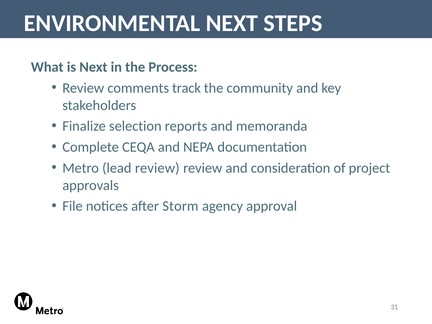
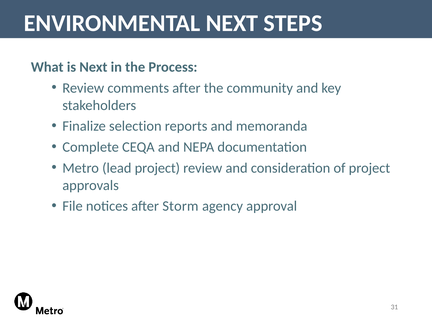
comments track: track -> after
lead review: review -> project
